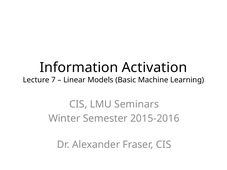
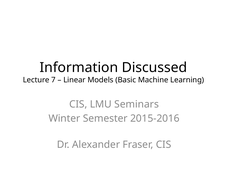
Activation: Activation -> Discussed
